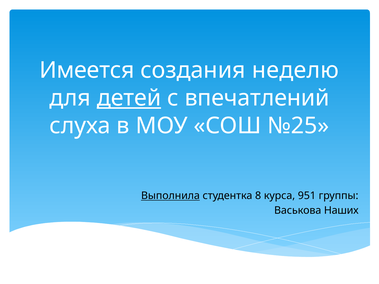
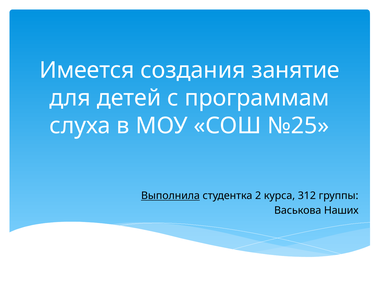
неделю: неделю -> занятие
детей underline: present -> none
впечатлений: впечатлений -> программам
8: 8 -> 2
951: 951 -> 312
